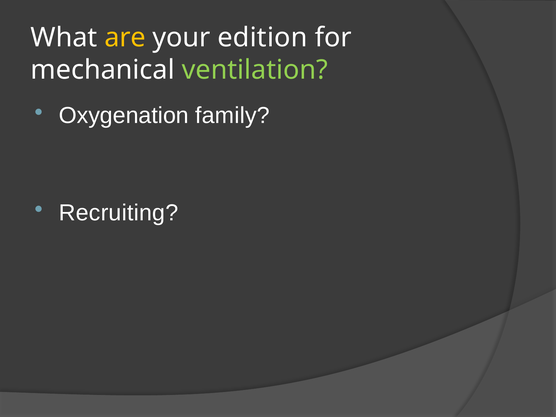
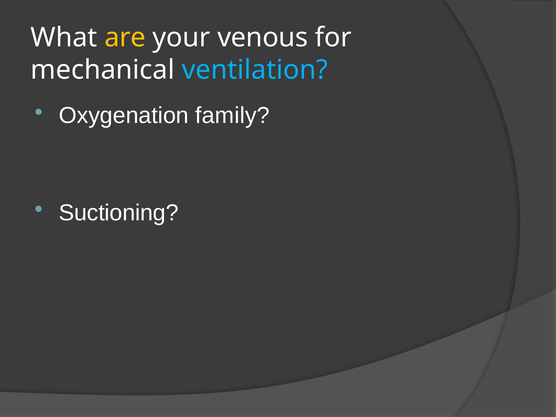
edition: edition -> venous
ventilation colour: light green -> light blue
Recruiting: Recruiting -> Suctioning
